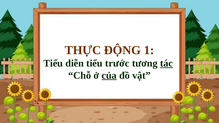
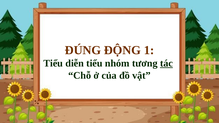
THỰC: THỰC -> ĐÚNG
trước: trước -> nhóm
của underline: present -> none
